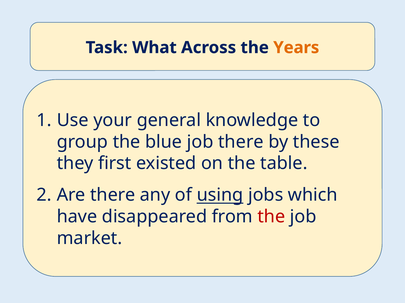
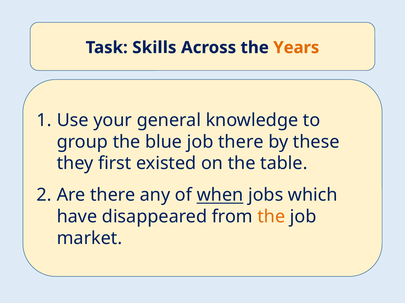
What: What -> Skills
using: using -> when
the at (271, 217) colour: red -> orange
